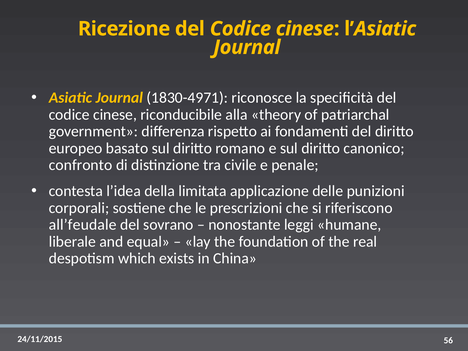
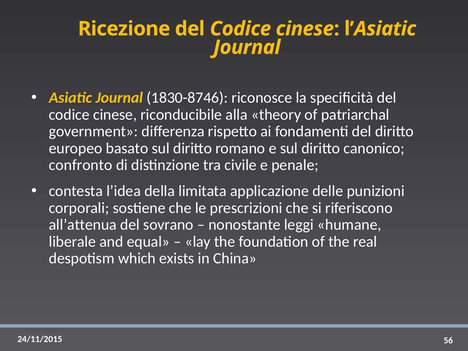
1830-4971: 1830-4971 -> 1830-8746
all’feudale: all’feudale -> all’attenua
